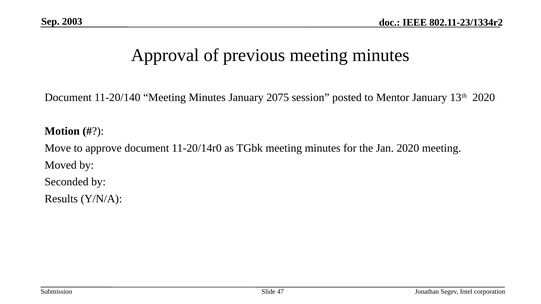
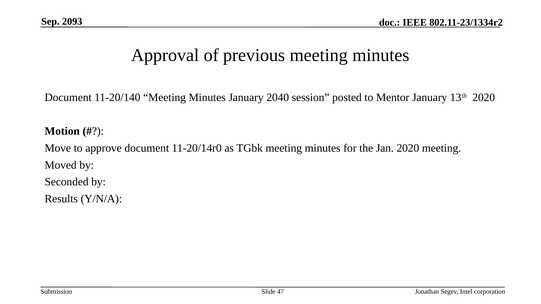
2003: 2003 -> 2093
2075: 2075 -> 2040
